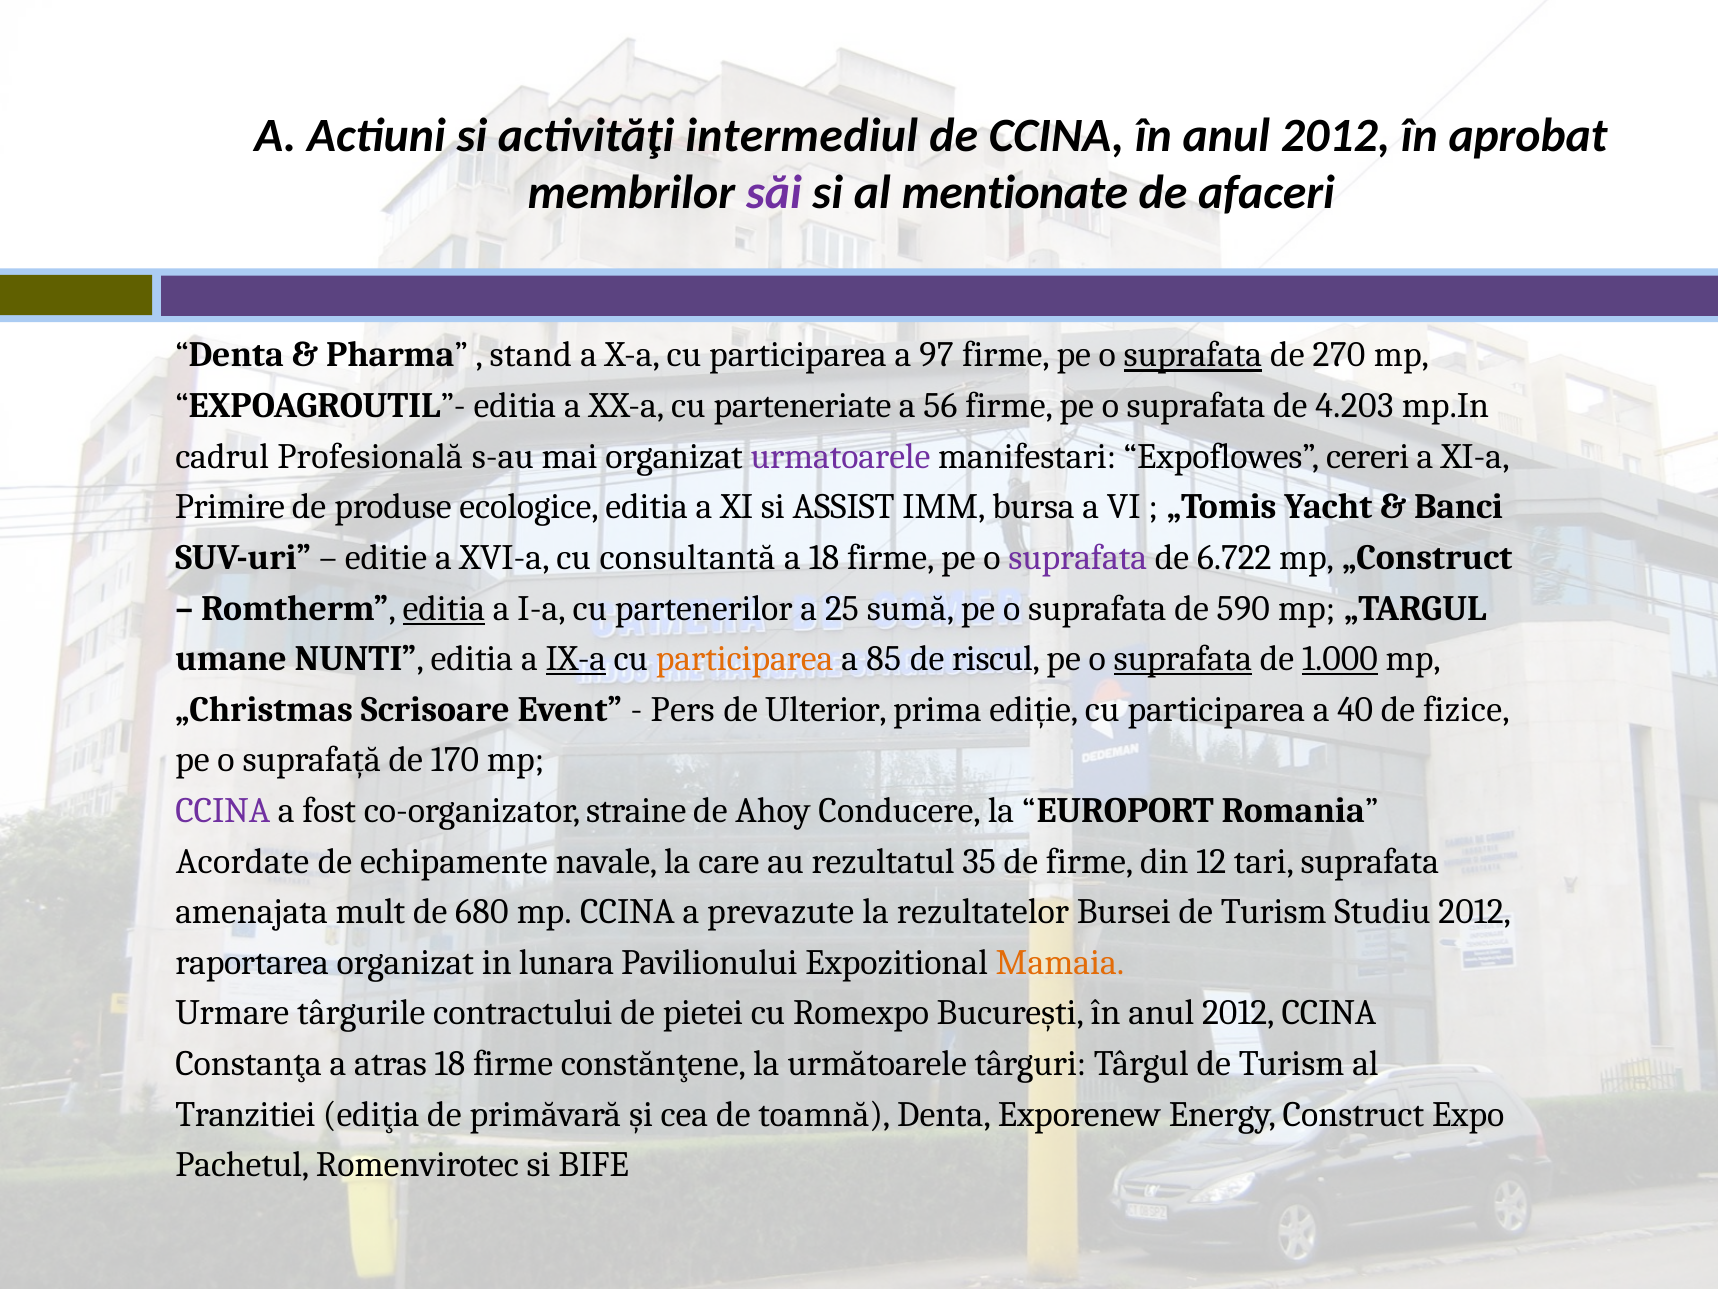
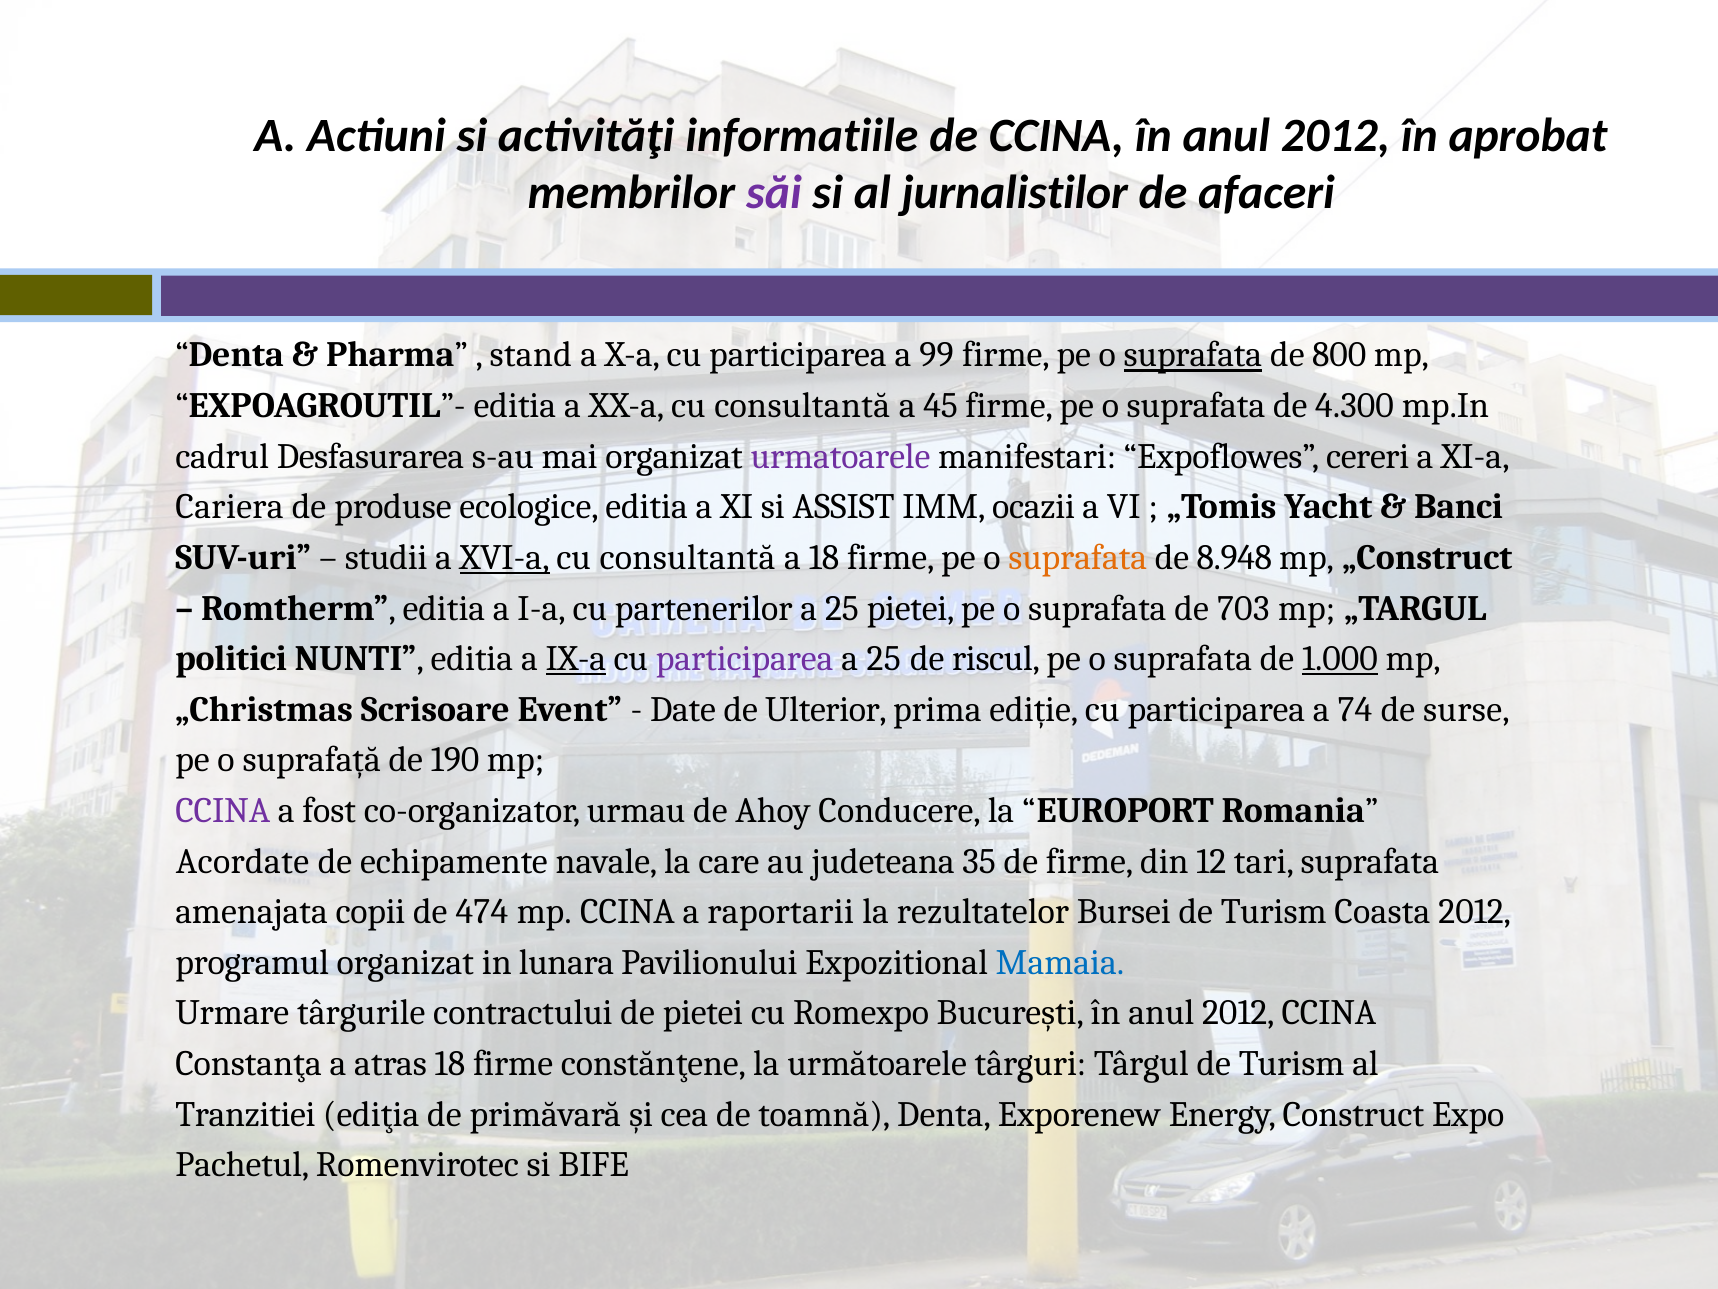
intermediul: intermediul -> informatiile
mentionate: mentionate -> jurnalistilor
97: 97 -> 99
270: 270 -> 800
XX-a cu parteneriate: parteneriate -> consultantă
56: 56 -> 45
4.203: 4.203 -> 4.300
Profesională: Profesională -> Desfasurarea
Primire: Primire -> Cariera
bursa: bursa -> ocazii
editie: editie -> studii
XVI-a underline: none -> present
suprafata at (1078, 557) colour: purple -> orange
6.722: 6.722 -> 8.948
editia at (444, 608) underline: present -> none
25 sumă: sumă -> pietei
590: 590 -> 703
umane: umane -> politici
participarea at (745, 659) colour: orange -> purple
85 at (884, 659): 85 -> 25
suprafata at (1183, 659) underline: present -> none
Pers: Pers -> Date
40: 40 -> 74
fizice: fizice -> surse
170: 170 -> 190
straine: straine -> urmau
rezultatul: rezultatul -> judeteana
mult: mult -> copii
680: 680 -> 474
prevazute: prevazute -> raportarii
Studiu: Studiu -> Coasta
raportarea: raportarea -> programul
Mamaia colour: orange -> blue
